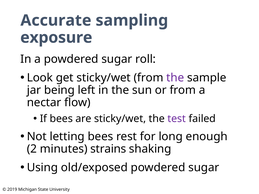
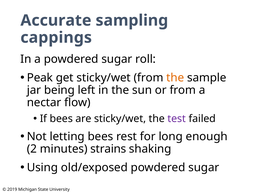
exposure: exposure -> cappings
Look: Look -> Peak
the at (175, 78) colour: purple -> orange
